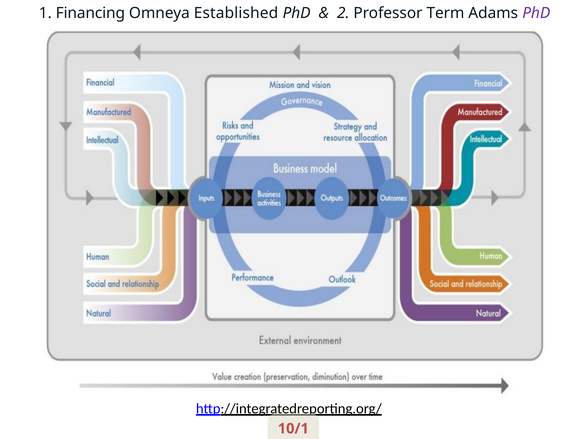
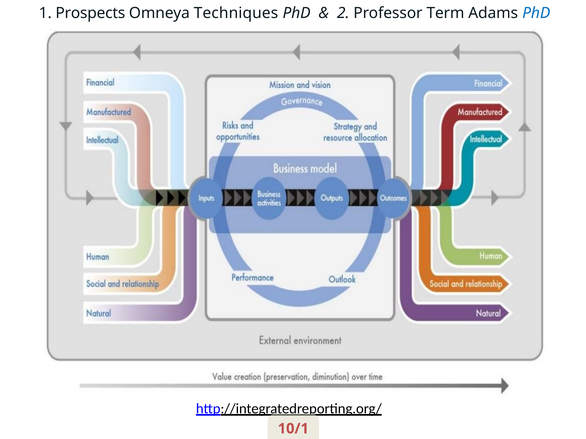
Financing: Financing -> Prospects
Established: Established -> Techniques
PhD at (536, 13) colour: purple -> blue
